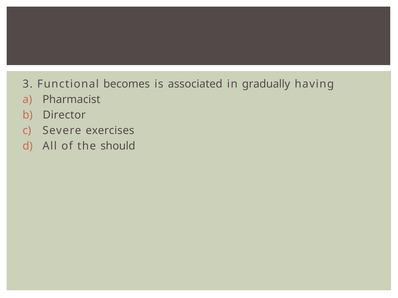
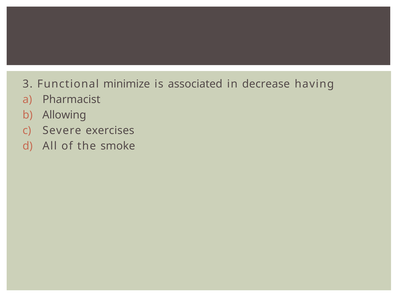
becomes: becomes -> minimize
gradually: gradually -> decrease
Director: Director -> Allowing
should: should -> smoke
